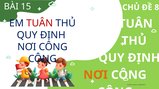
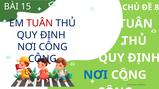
NƠI at (96, 75) colour: orange -> blue
